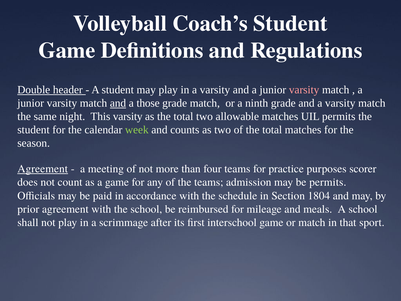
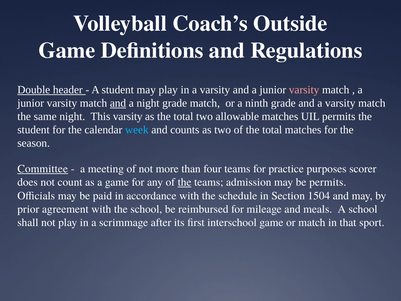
Coach’s Student: Student -> Outside
a those: those -> night
week colour: light green -> light blue
Agreement at (43, 169): Agreement -> Committee
the at (185, 182) underline: none -> present
1804: 1804 -> 1504
